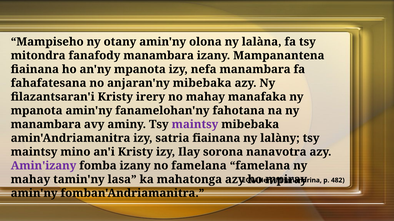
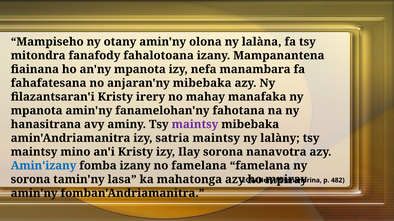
fanafody manambara: manambara -> fahalotoana
manambara at (46, 125): manambara -> hanasitrana
satria fiainana: fiainana -> maintsy
Amin'izany colour: purple -> blue
mahay at (30, 180): mahay -> sorona
